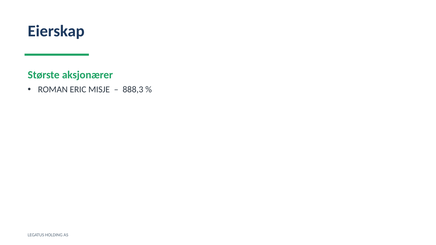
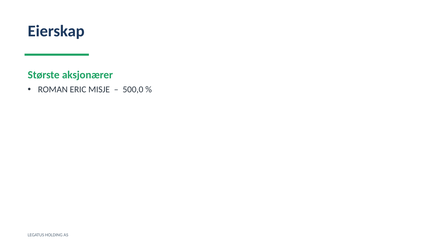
888,3: 888,3 -> 500,0
